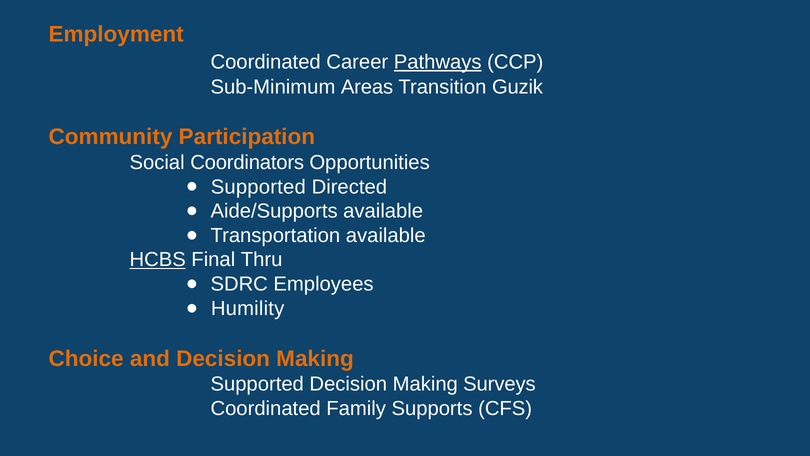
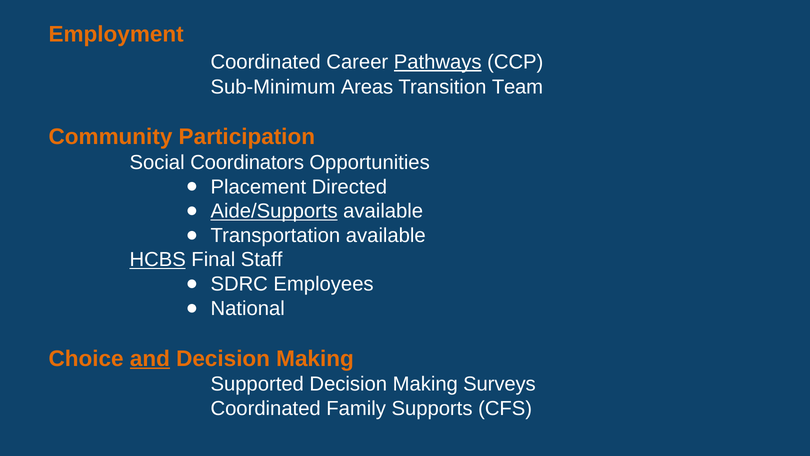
Guzik: Guzik -> Team
Supported at (258, 187): Supported -> Placement
Aide/Supports underline: none -> present
Thru: Thru -> Staff
Humility: Humility -> National
and underline: none -> present
